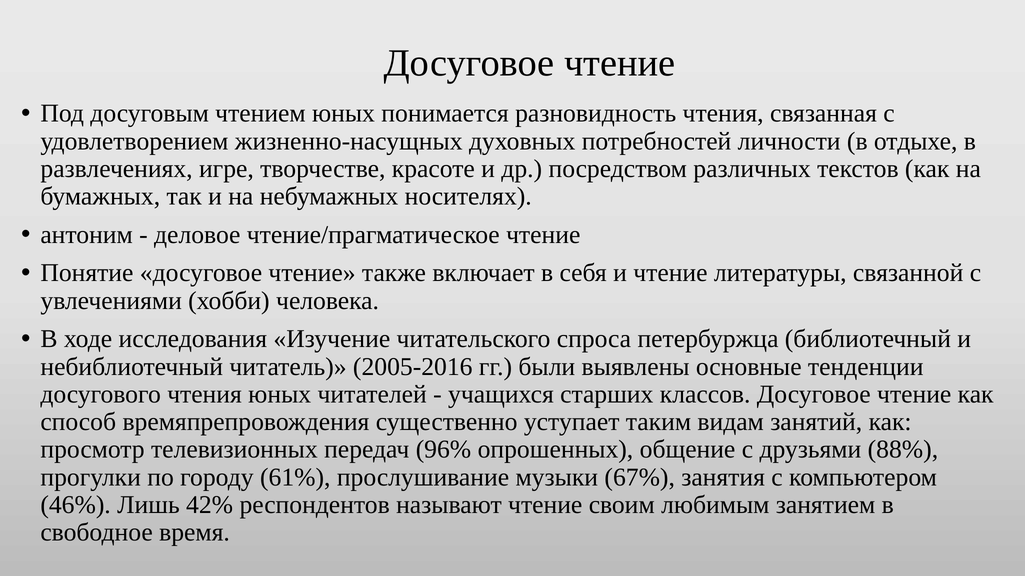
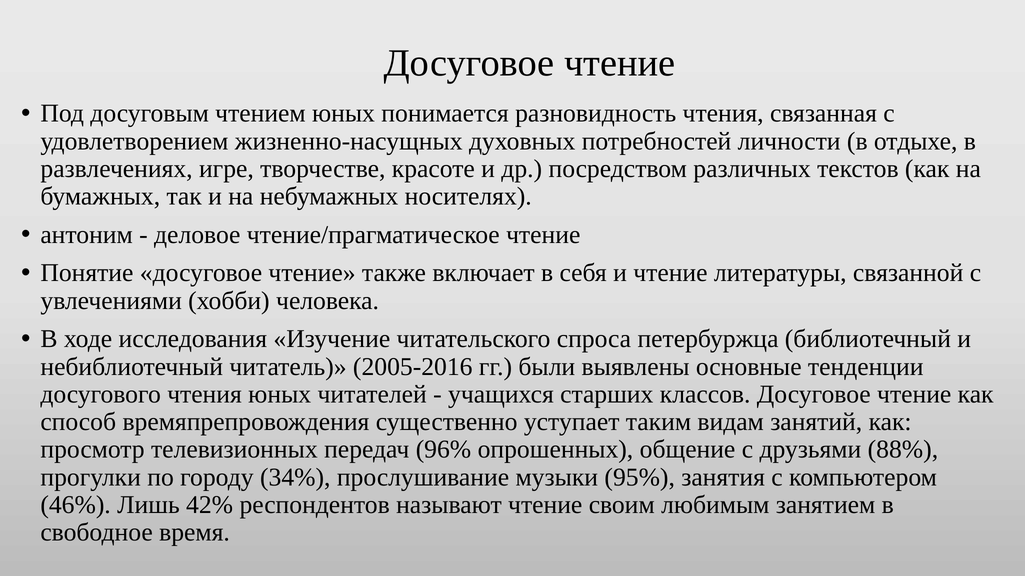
61%: 61% -> 34%
67%: 67% -> 95%
